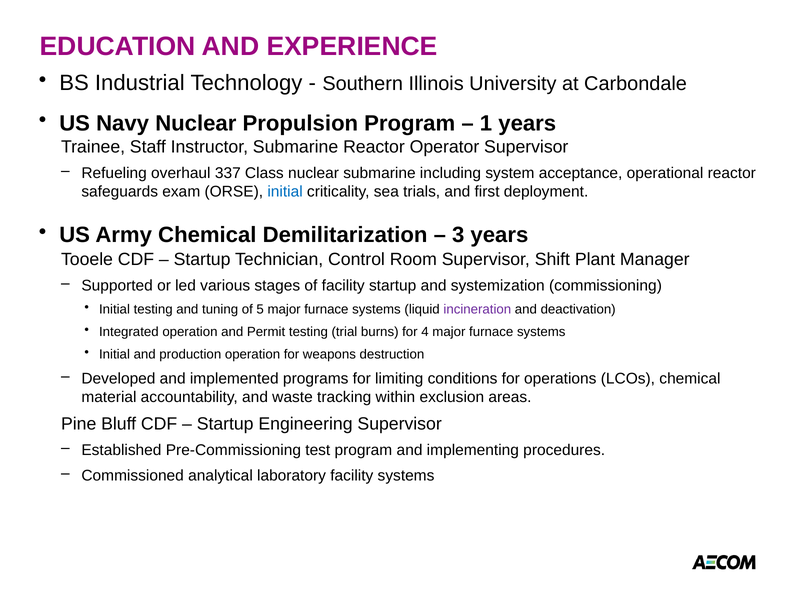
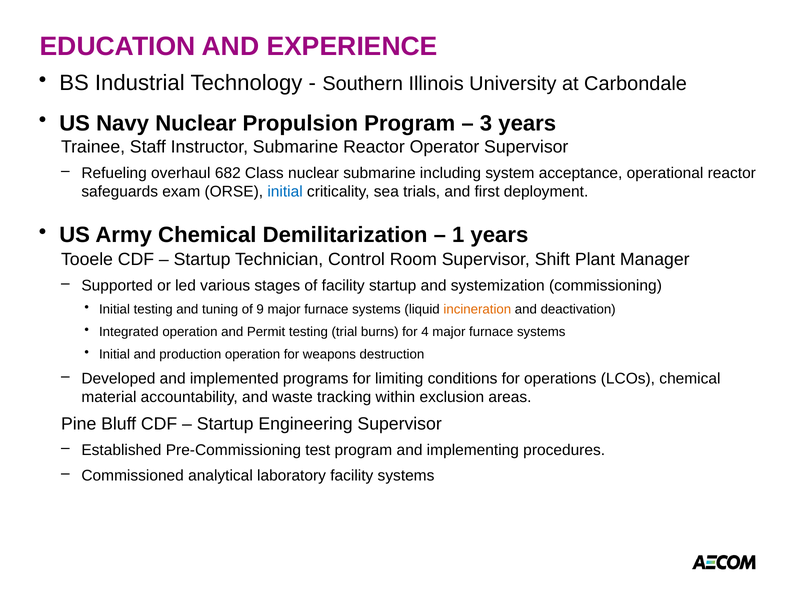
1: 1 -> 3
337: 337 -> 682
3: 3 -> 1
5: 5 -> 9
incineration colour: purple -> orange
